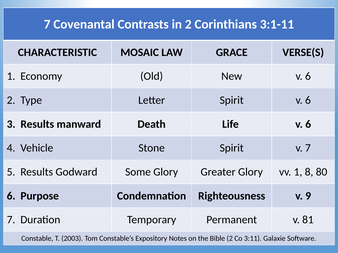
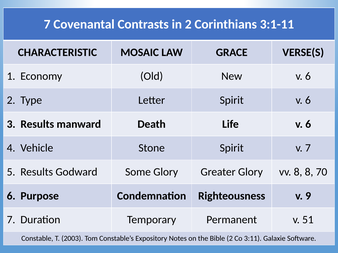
vv 1: 1 -> 8
80: 80 -> 70
81: 81 -> 51
